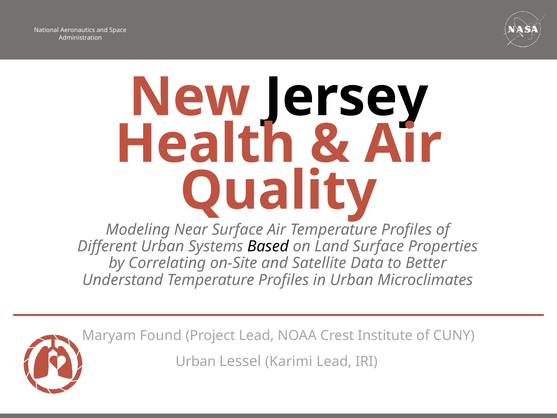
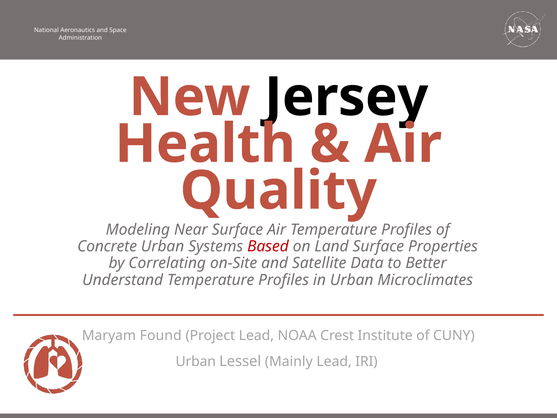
Different: Different -> Concrete
Based colour: black -> red
Karimi: Karimi -> Mainly
